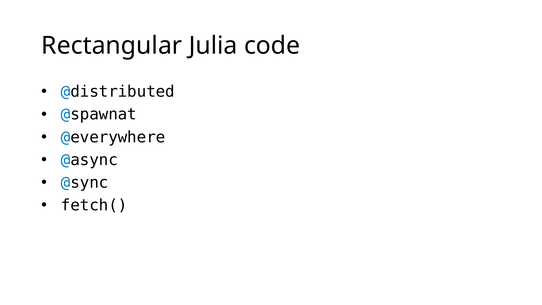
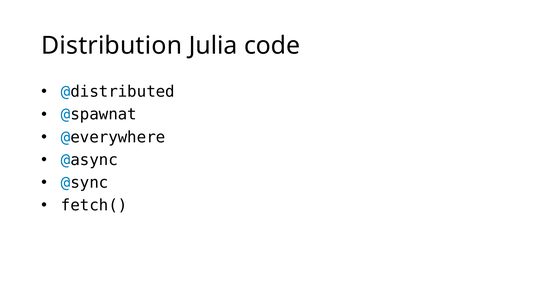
Rectangular: Rectangular -> Distribution
